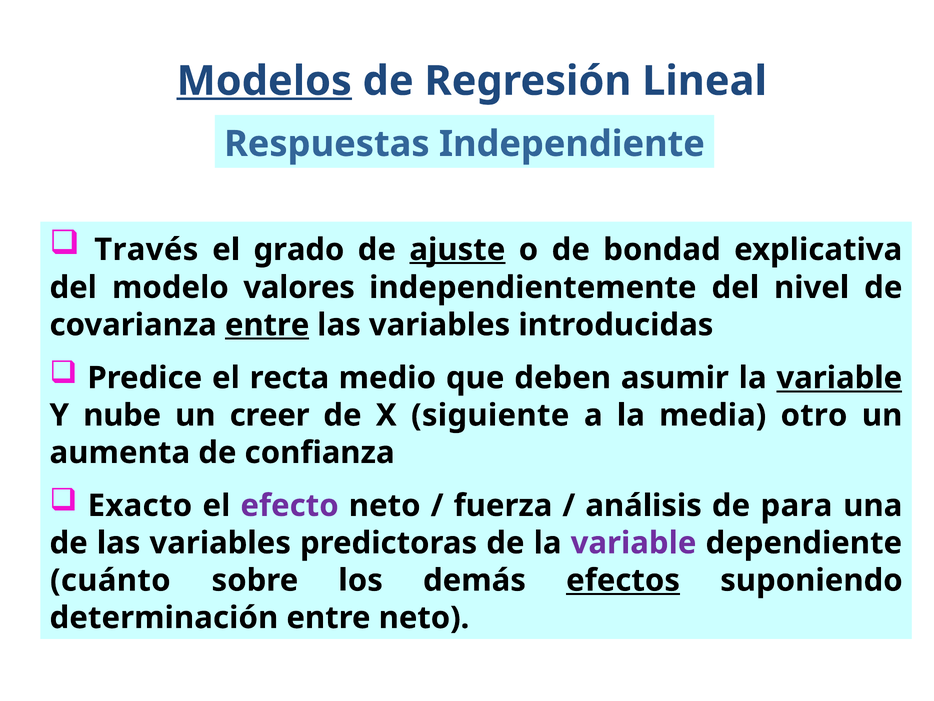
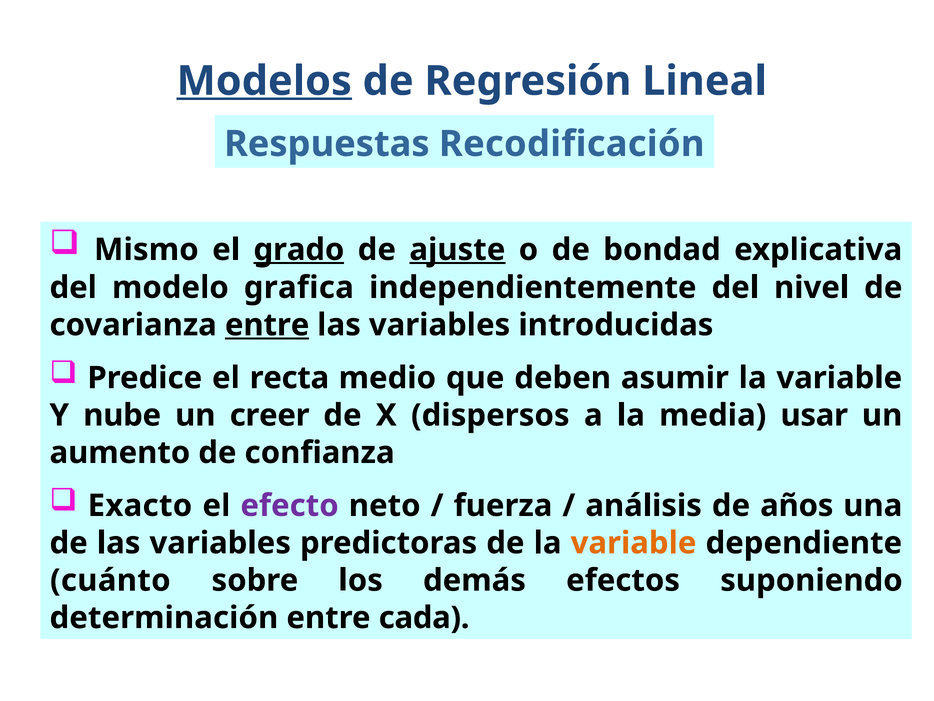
Independiente: Independiente -> Recodificación
Través: Través -> Mismo
grado underline: none -> present
valores: valores -> grafica
variable at (839, 378) underline: present -> none
siguiente: siguiente -> dispersos
otro: otro -> usar
aumenta: aumenta -> aumento
para: para -> años
variable at (634, 543) colour: purple -> orange
efectos underline: present -> none
entre neto: neto -> cada
